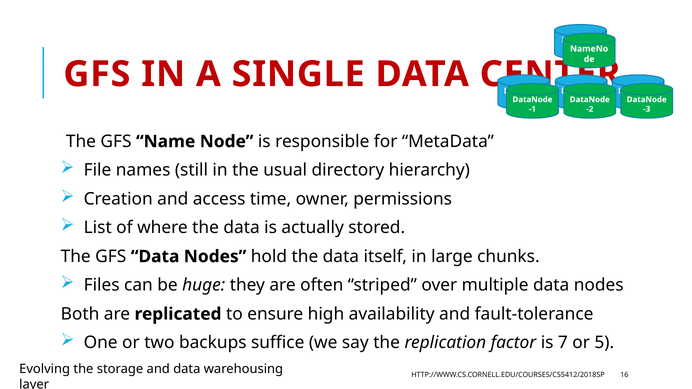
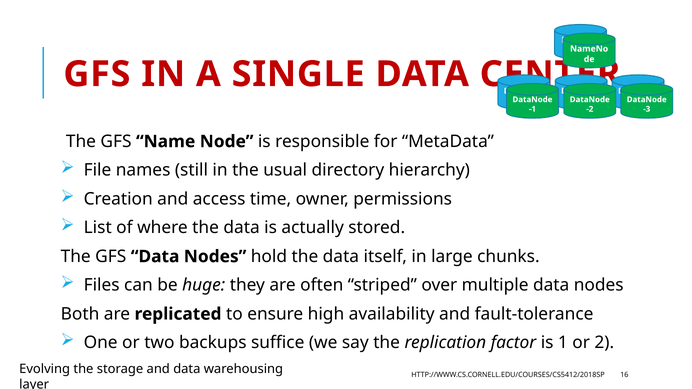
7: 7 -> 1
5: 5 -> 2
